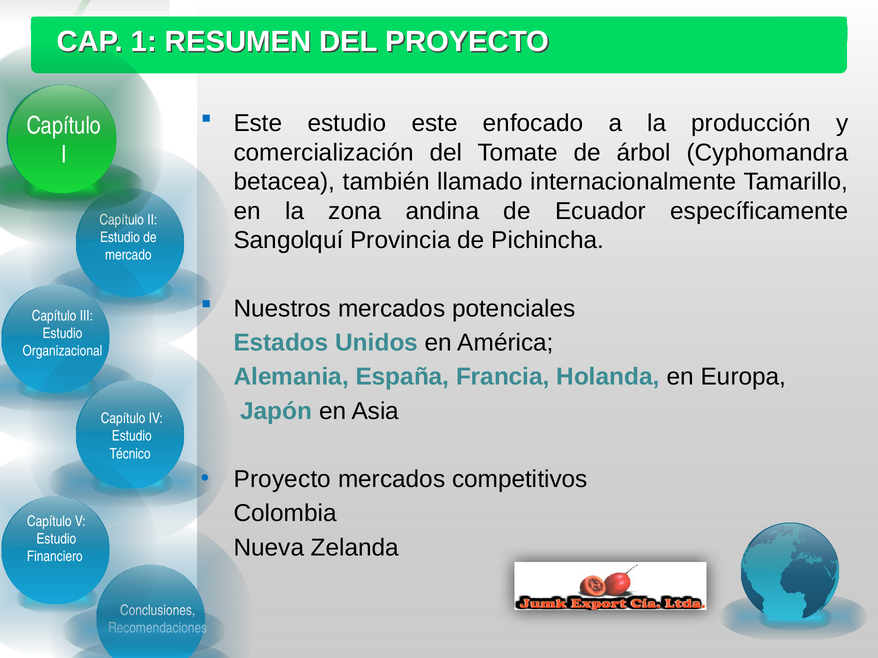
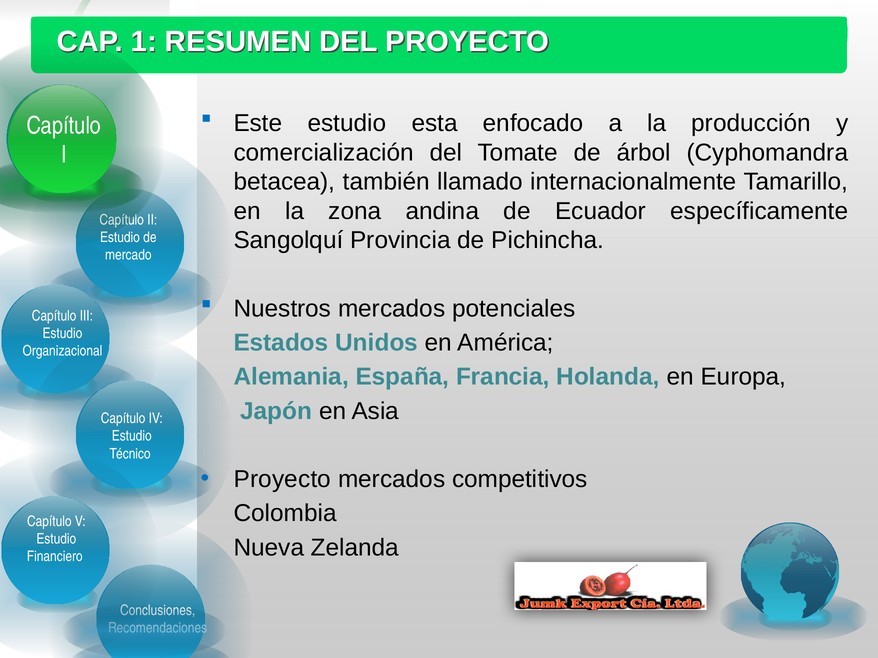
estudio este: este -> esta
